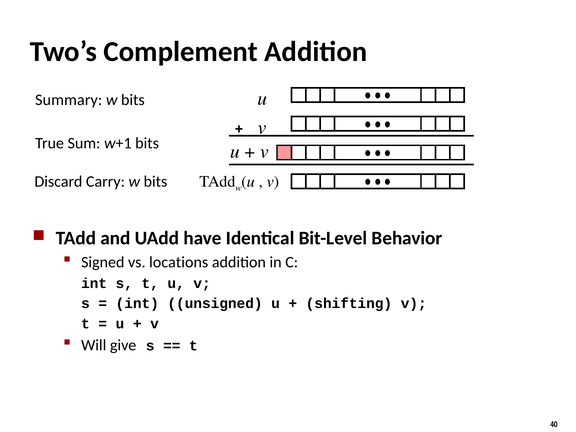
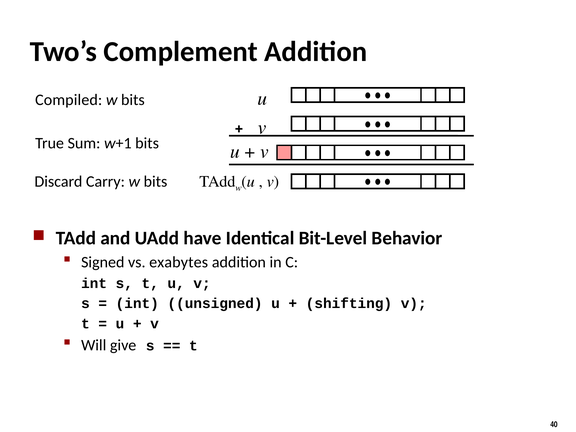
Summary: Summary -> Compiled
locations: locations -> exabytes
